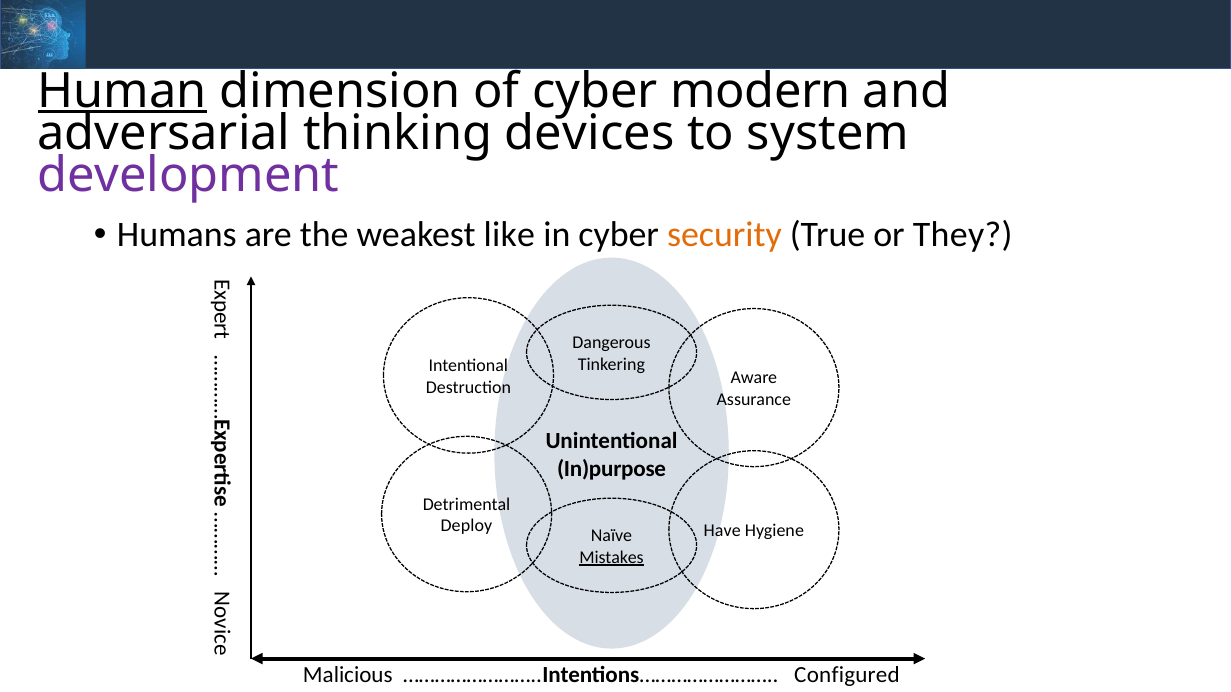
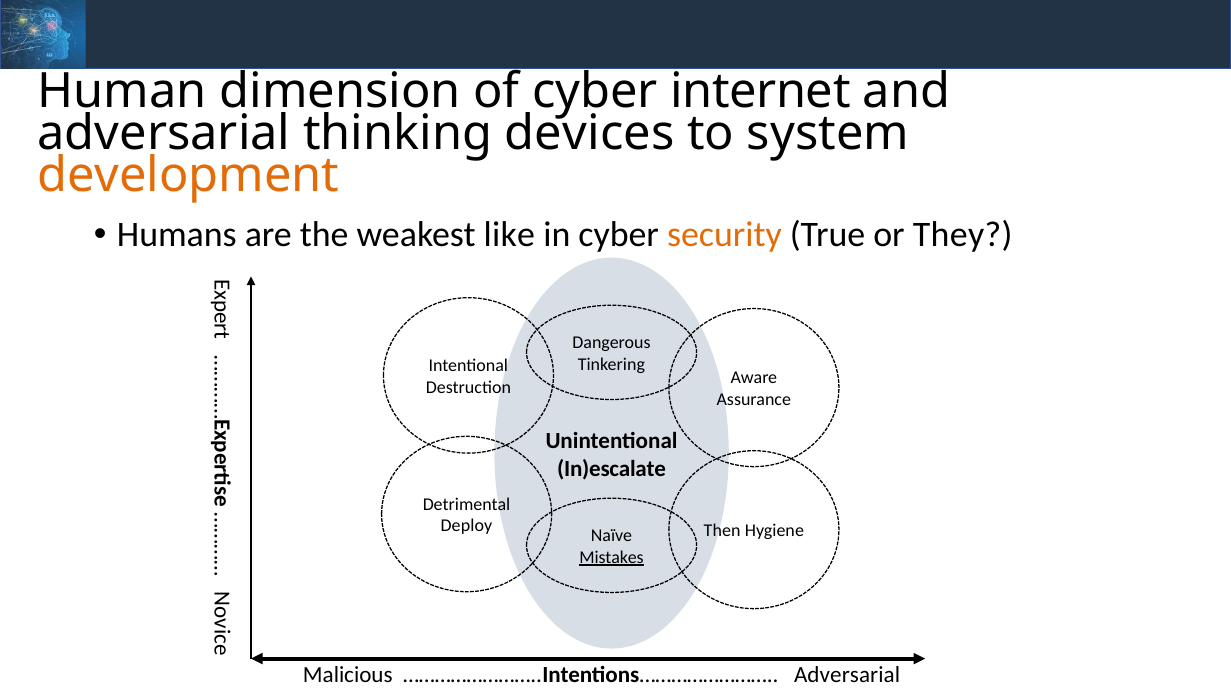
Human underline: present -> none
modern: modern -> internet
development colour: purple -> orange
In)purpose: In)purpose -> In)escalate
Have: Have -> Then
……………………..Intentions…………………… Configured: Configured -> Adversarial
